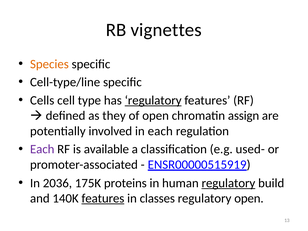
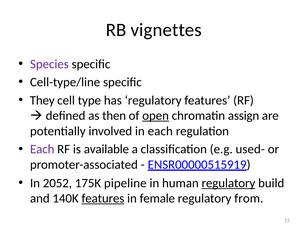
Species colour: orange -> purple
Cells: Cells -> They
regulatory at (153, 100) underline: present -> none
they: they -> then
open at (156, 116) underline: none -> present
2036: 2036 -> 2052
proteins: proteins -> pipeline
classes: classes -> female
regulatory open: open -> from
